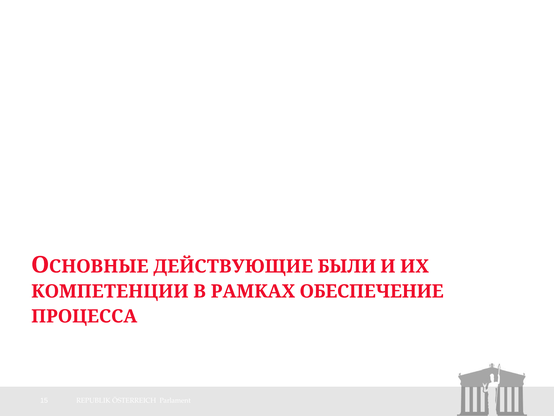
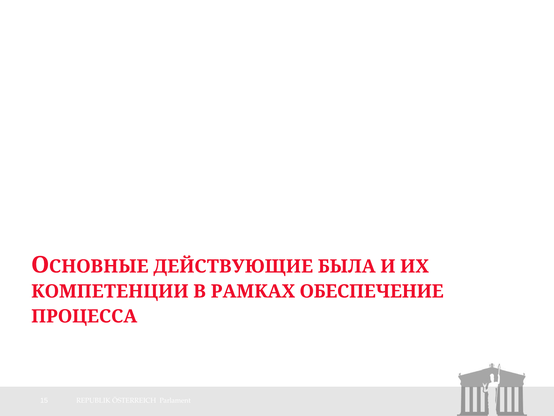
БЫЛИ: БЫЛИ -> БЫЛА
